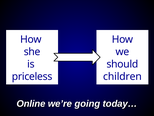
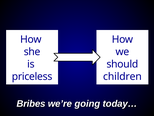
Online: Online -> Bribes
